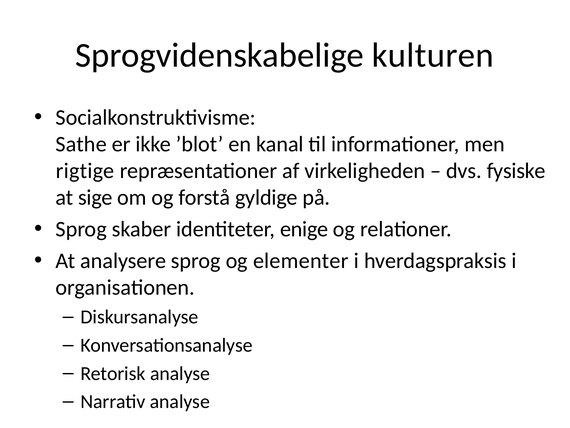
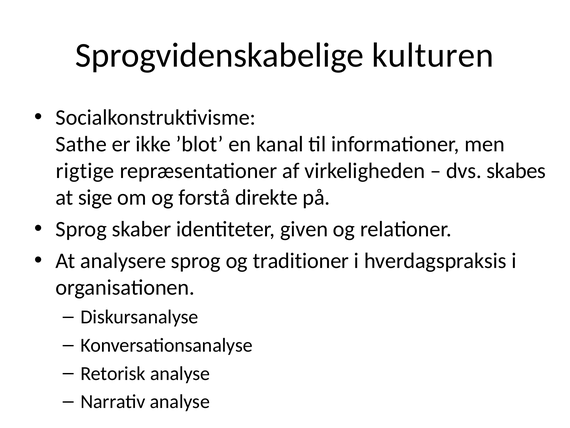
fysiske: fysiske -> skabes
gyldige: gyldige -> direkte
enige: enige -> given
elementer: elementer -> traditioner
